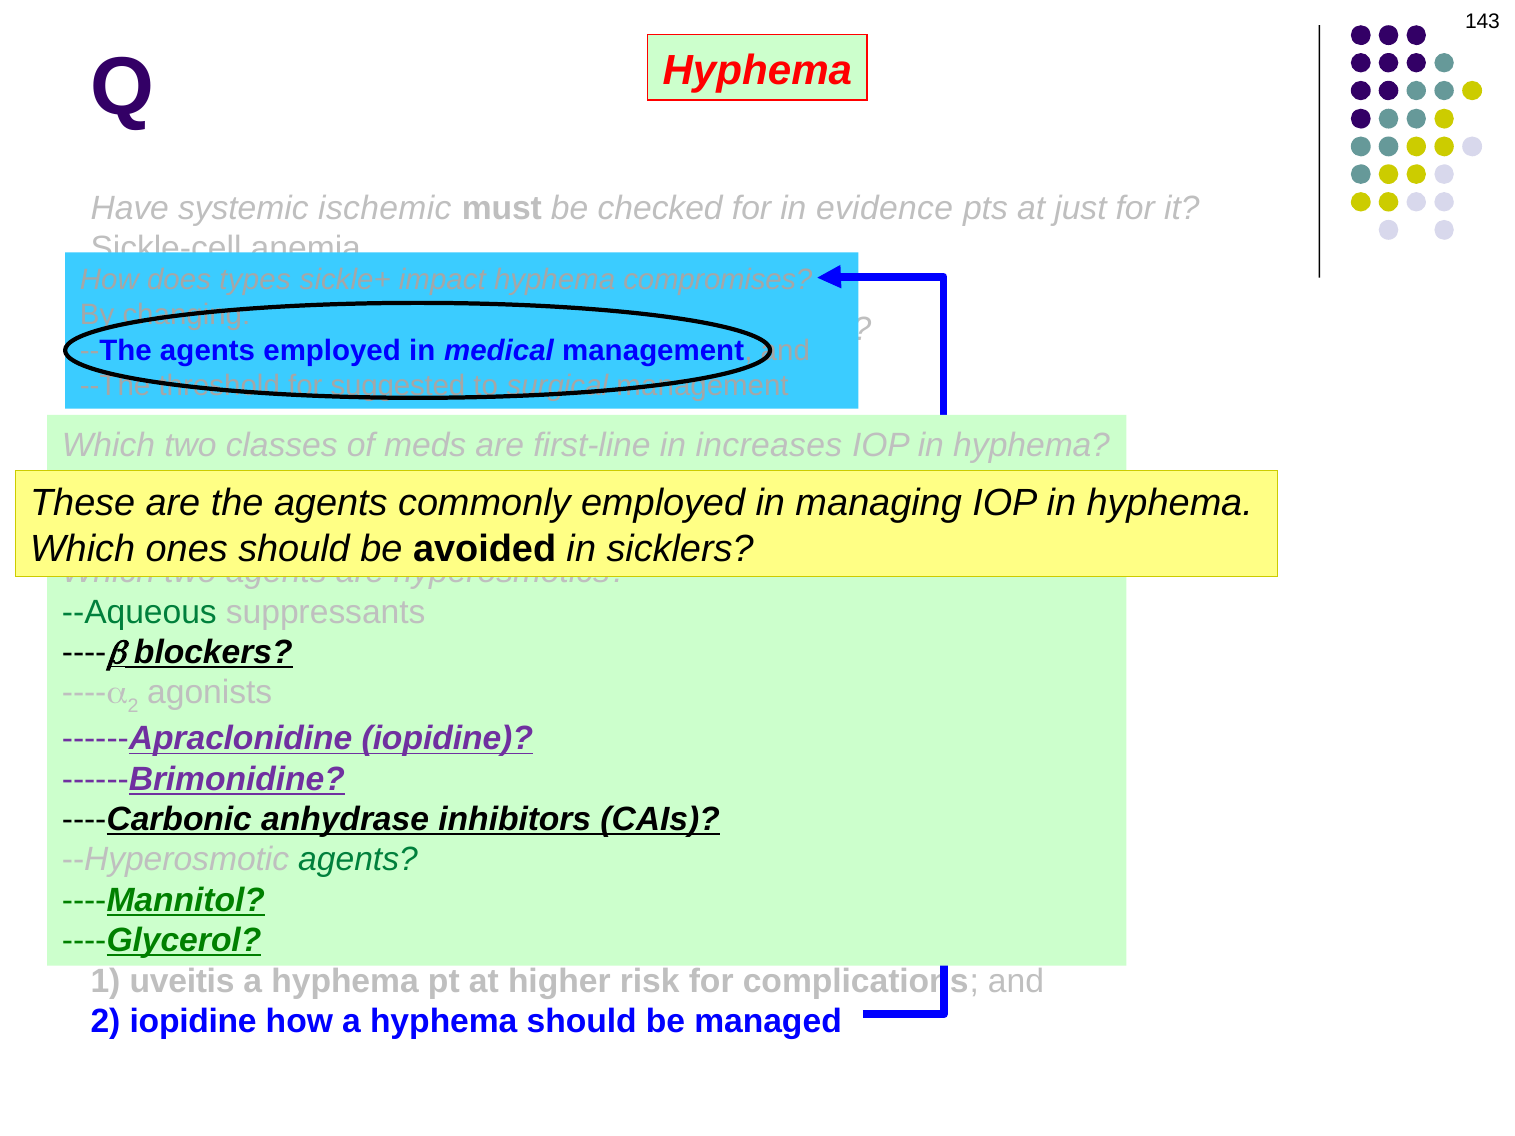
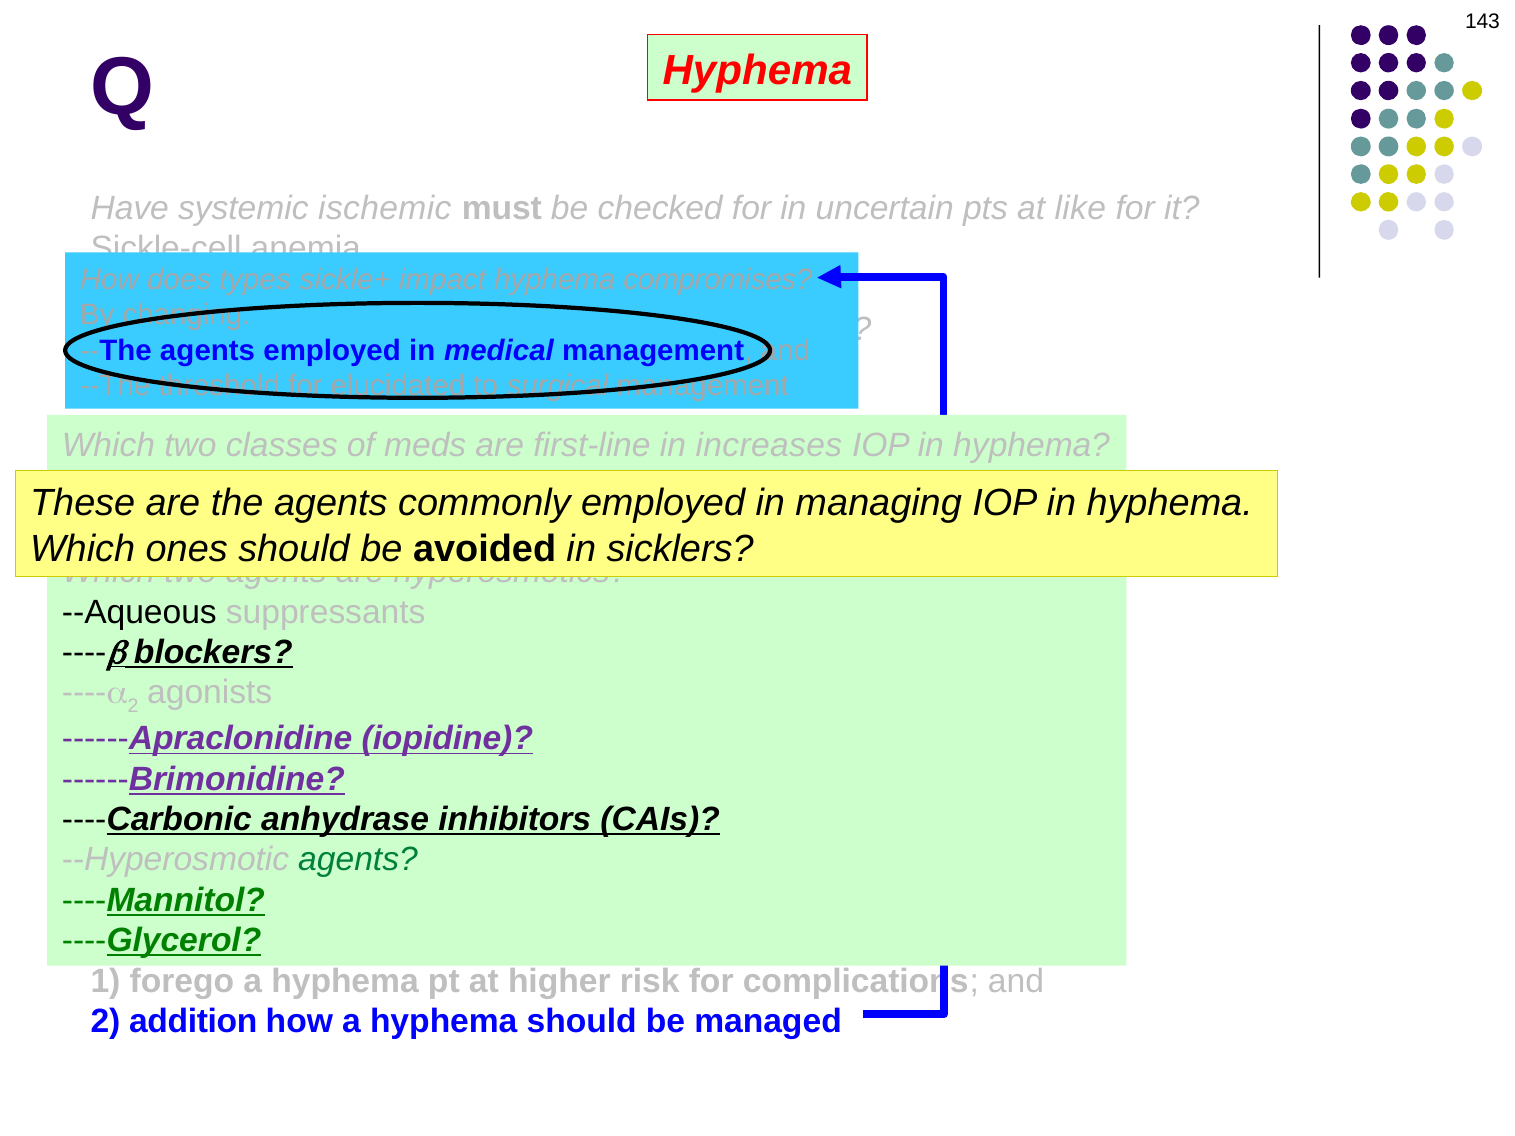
evidence: evidence -> uncertain
just: just -> like
suggested: suggested -> elucidated
--Aqueous colour: green -> black
uveitis: uveitis -> forego
2 iopidine: iopidine -> addition
